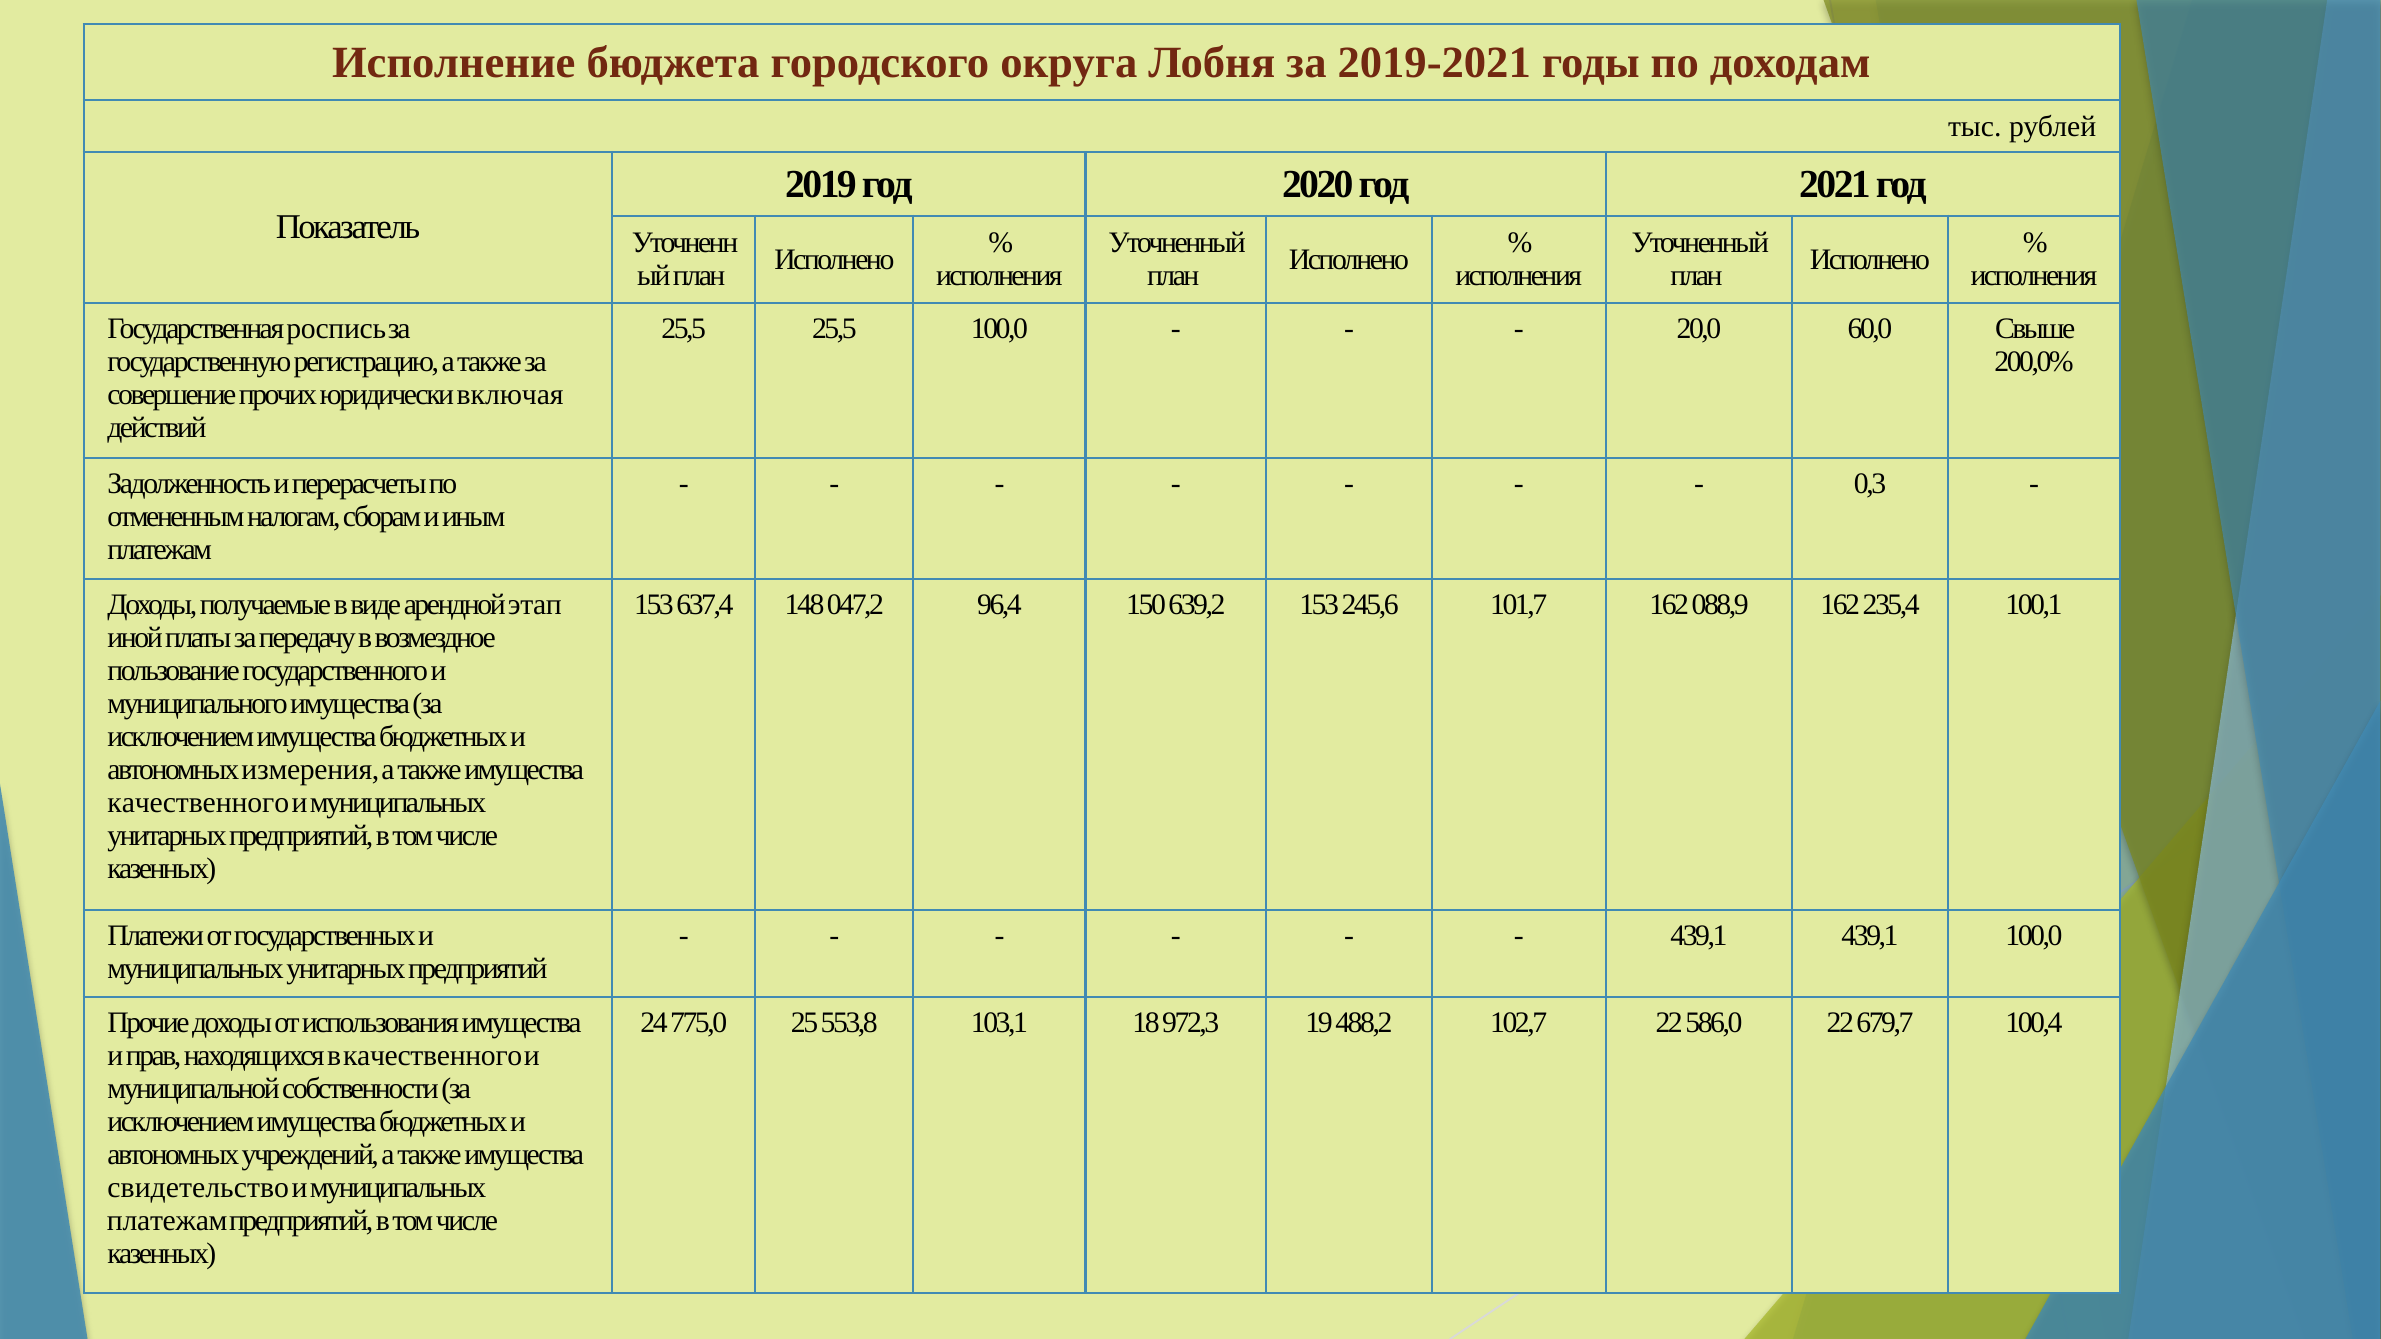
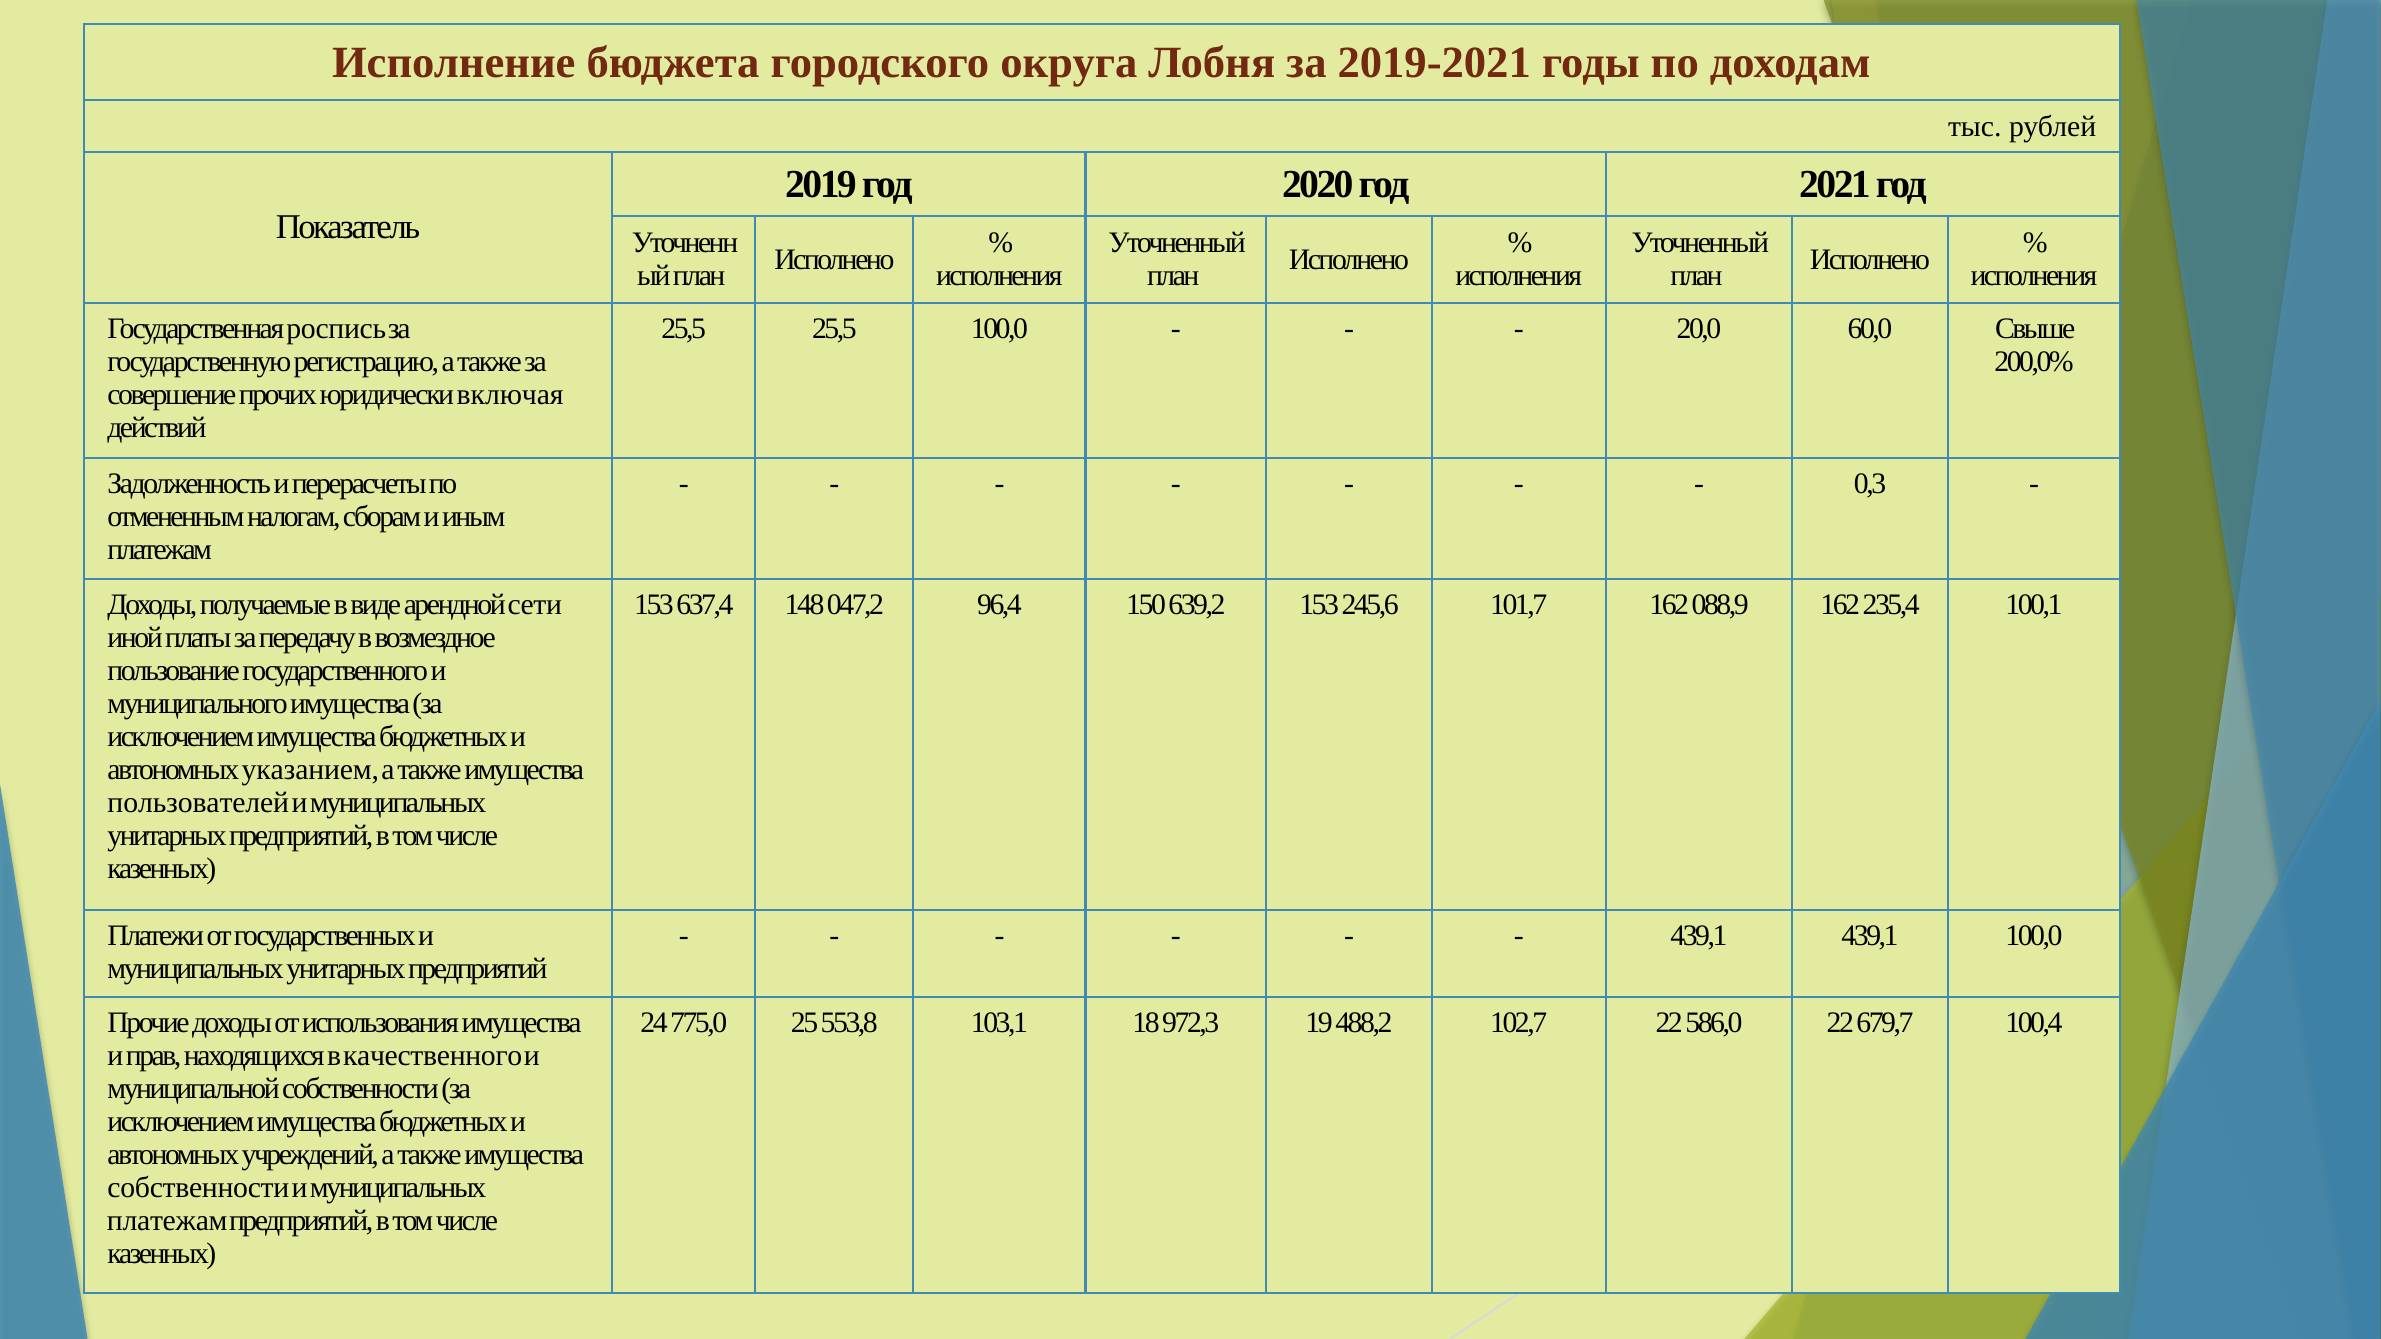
этап: этап -> сети
измерения: измерения -> указанием
качественного at (198, 803): качественного -> пользователей
свидетельство at (198, 1188): свидетельство -> собственности
